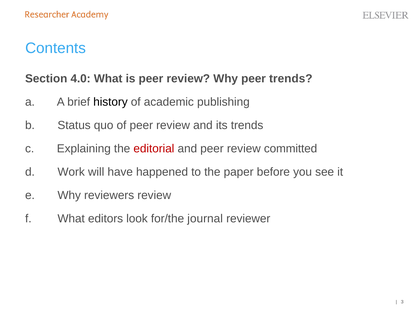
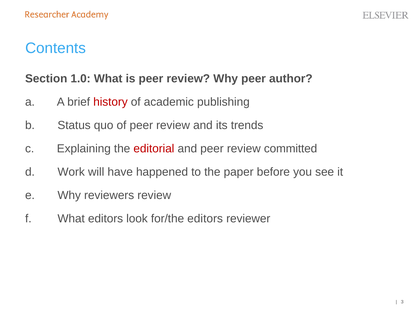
4.0: 4.0 -> 1.0
peer trends: trends -> author
history colour: black -> red
for/the journal: journal -> editors
